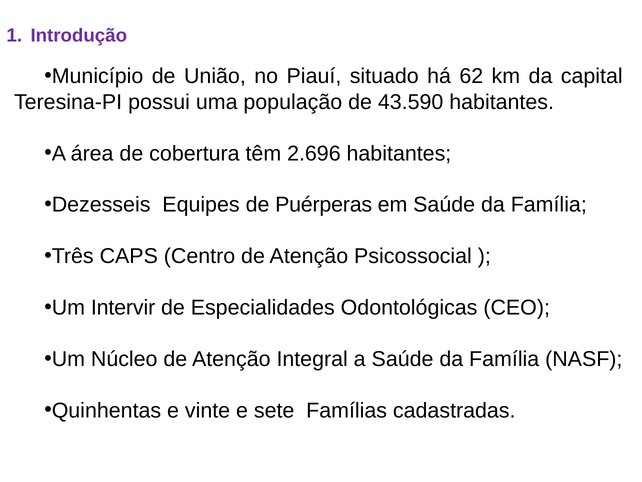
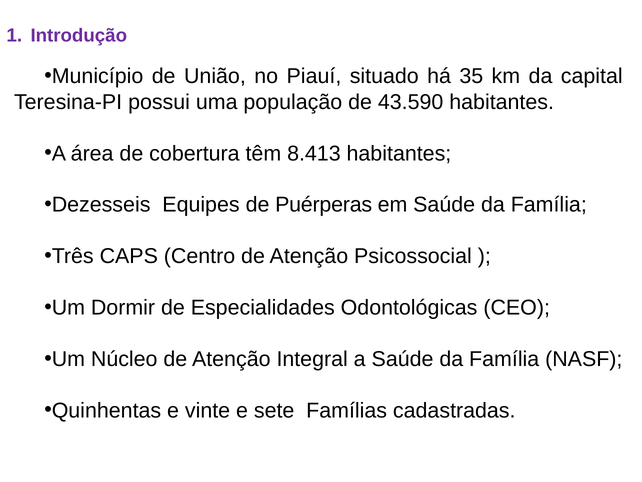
62: 62 -> 35
2.696: 2.696 -> 8.413
Intervir: Intervir -> Dormir
